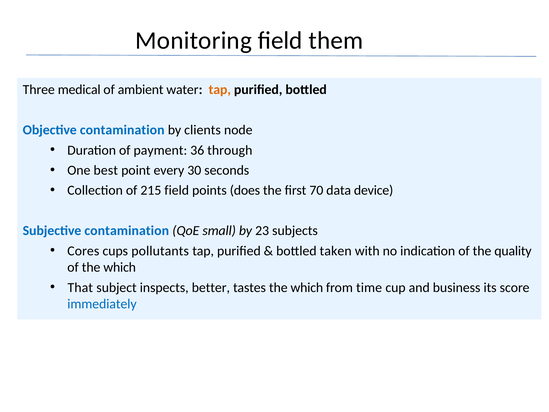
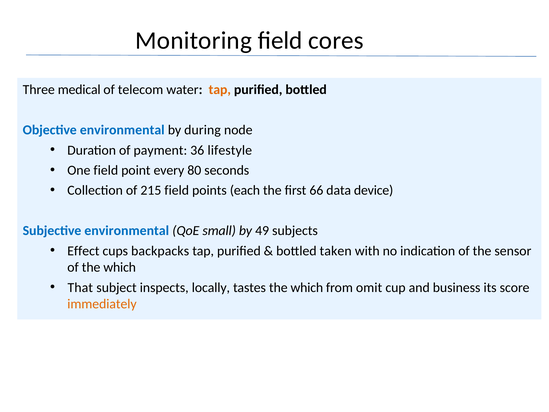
them: them -> cores
ambient: ambient -> telecom
Objective contamination: contamination -> environmental
clients: clients -> during
through: through -> lifestyle
One best: best -> field
30: 30 -> 80
does: does -> each
70: 70 -> 66
Subjective contamination: contamination -> environmental
23: 23 -> 49
Cores: Cores -> Effect
pollutants: pollutants -> backpacks
quality: quality -> sensor
better: better -> locally
time: time -> omit
immediately colour: blue -> orange
